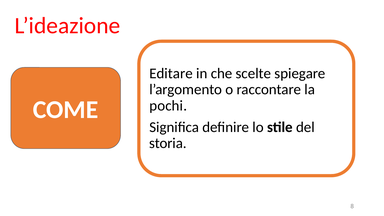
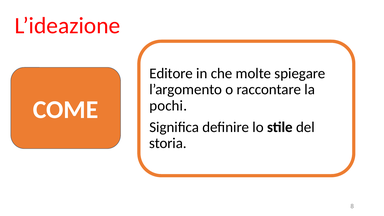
Editare: Editare -> Editore
scelte: scelte -> molte
